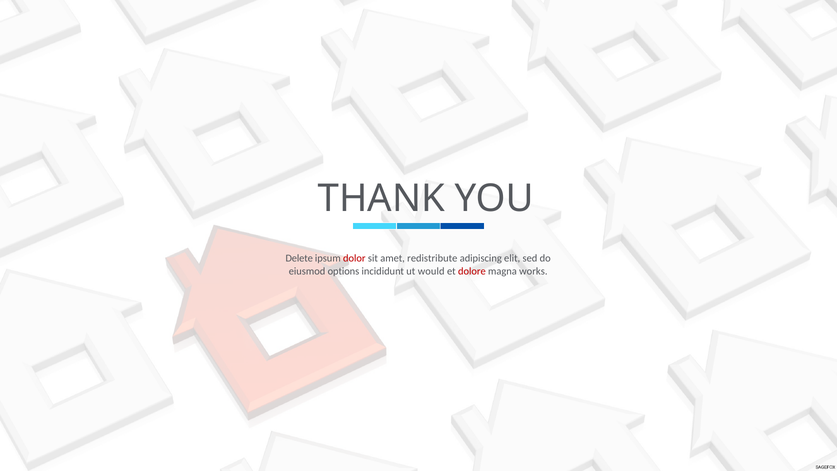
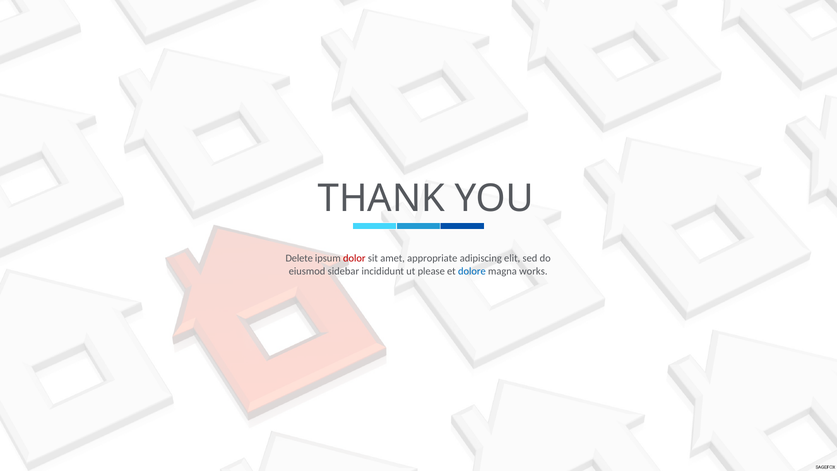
redistribute: redistribute -> appropriate
options: options -> sidebar
would: would -> please
dolore colour: red -> blue
